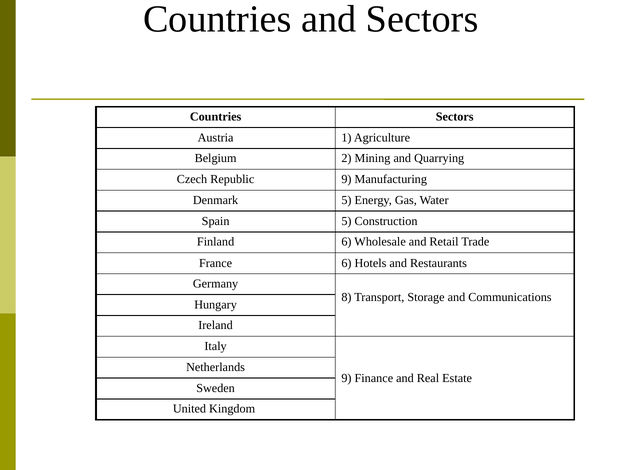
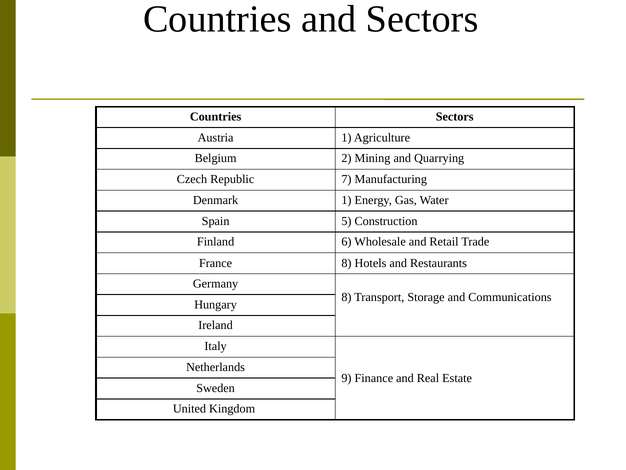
Republic 9: 9 -> 7
Denmark 5: 5 -> 1
France 6: 6 -> 8
